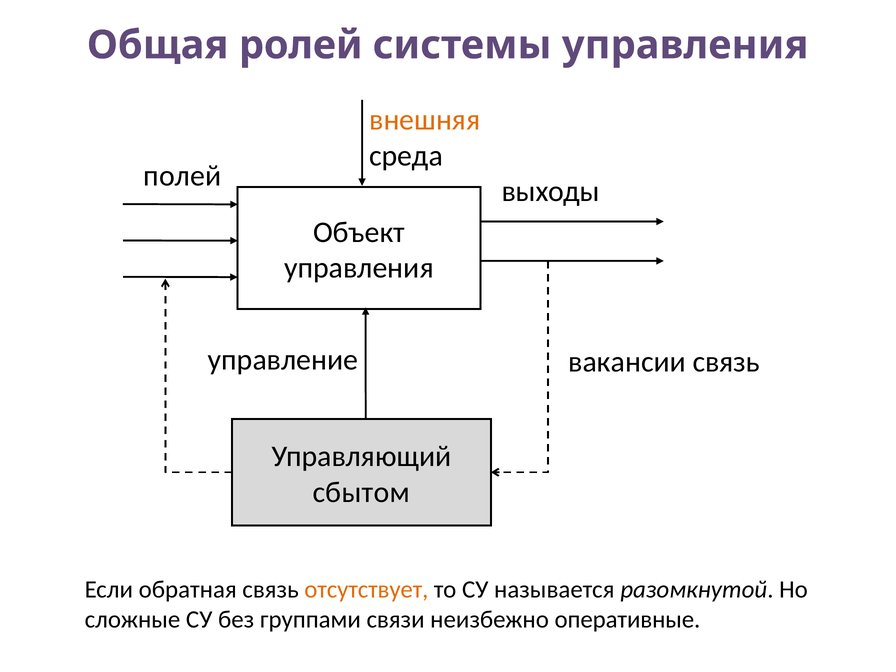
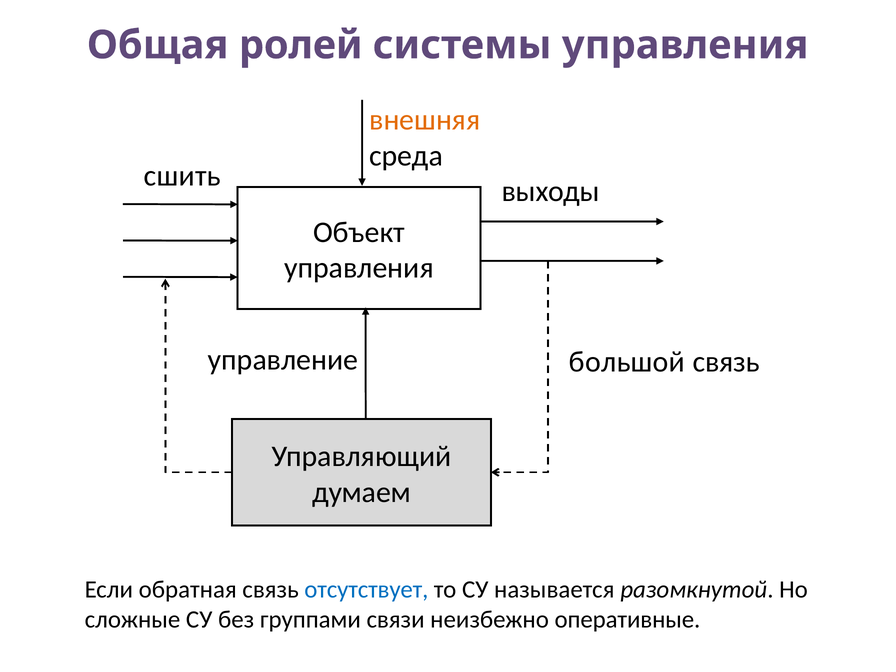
полей: полей -> сшить
вакансии: вакансии -> большой
сбытом: сбытом -> думаем
отсутствует colour: orange -> blue
